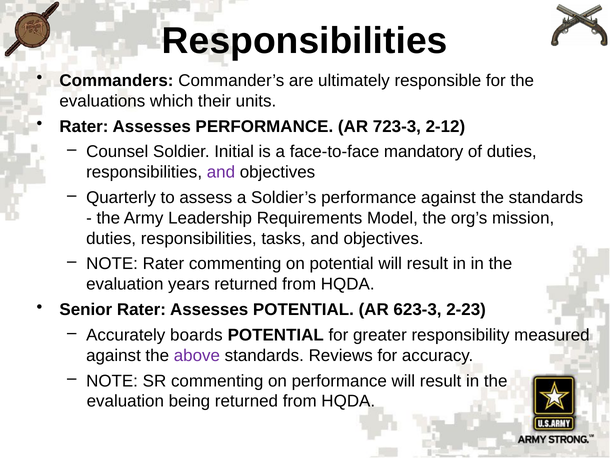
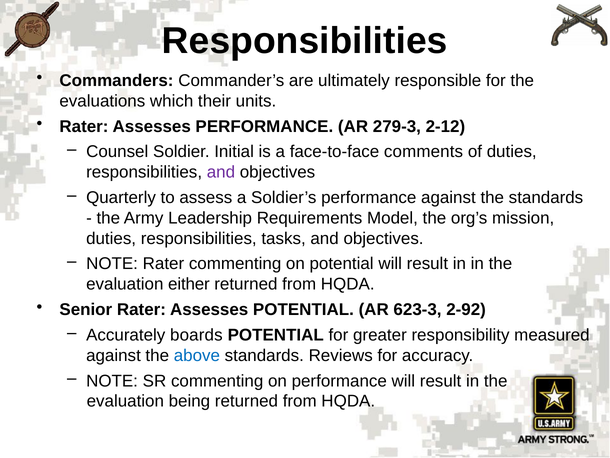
723-3: 723-3 -> 279-3
mandatory: mandatory -> comments
years: years -> either
2-23: 2-23 -> 2-92
above colour: purple -> blue
